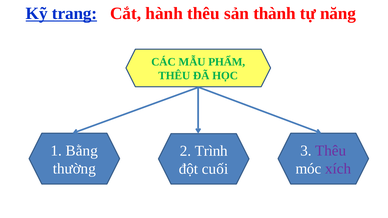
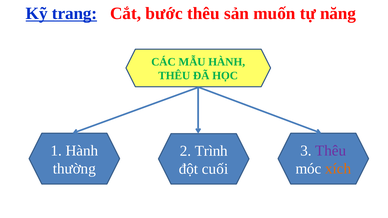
hành: hành -> bước
thành: thành -> muốn
MẪU PHẨM: PHẨM -> HÀNH
1 Bằng: Bằng -> Hành
xích colour: purple -> orange
